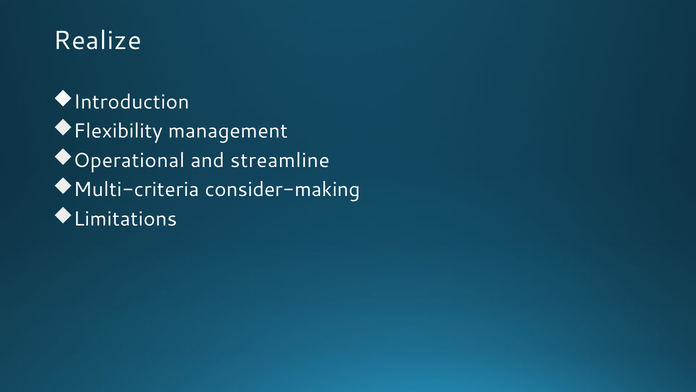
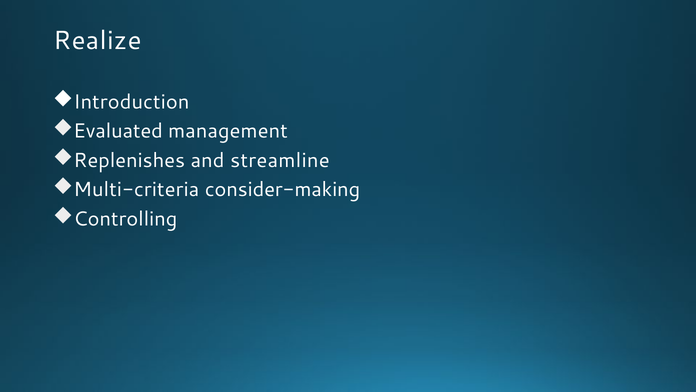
Flexibility: Flexibility -> Evaluated
Operational: Operational -> Replenishes
Limitations: Limitations -> Controlling
